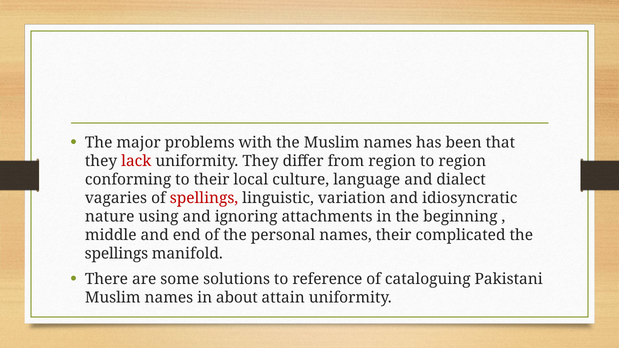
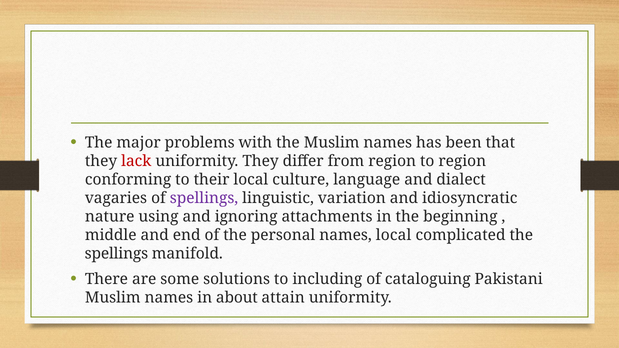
spellings at (204, 198) colour: red -> purple
names their: their -> local
reference: reference -> including
